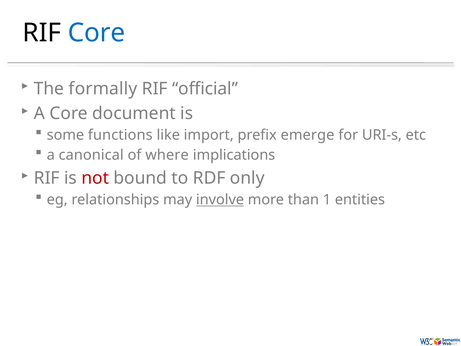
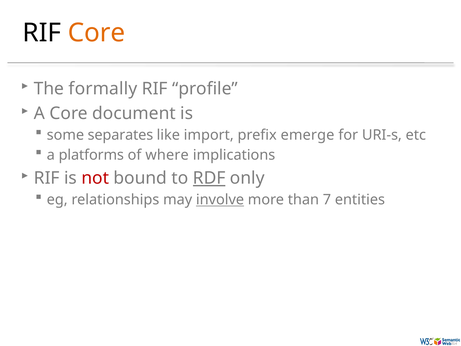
Core at (97, 33) colour: blue -> orange
official: official -> profile
functions: functions -> separates
canonical: canonical -> platforms
RDF underline: none -> present
1: 1 -> 7
